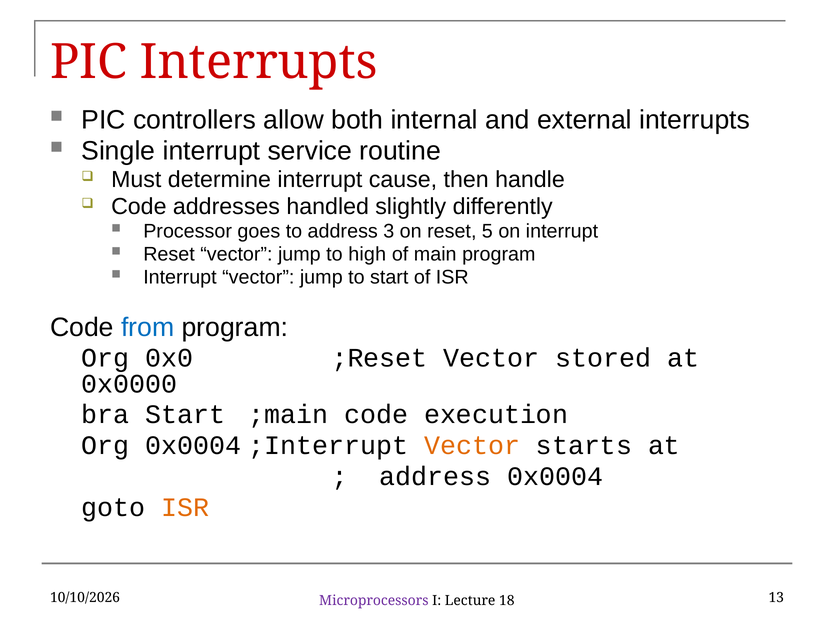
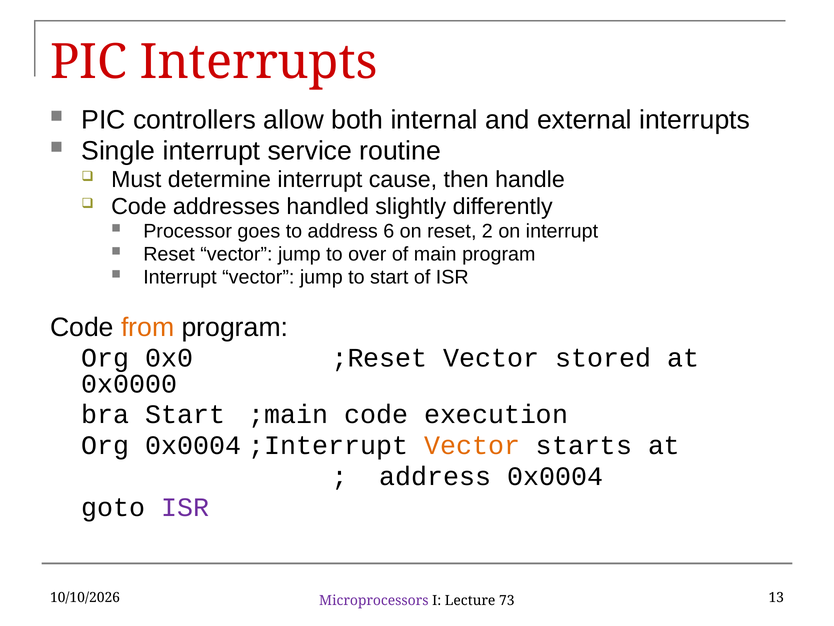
3: 3 -> 6
5: 5 -> 2
high: high -> over
from colour: blue -> orange
ISR at (185, 507) colour: orange -> purple
18: 18 -> 73
